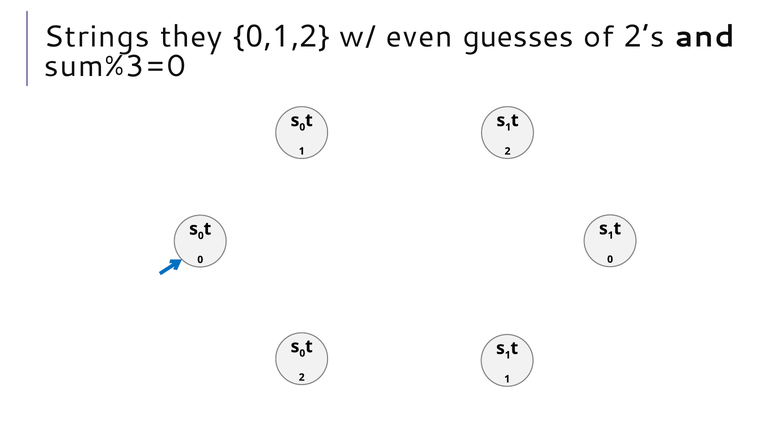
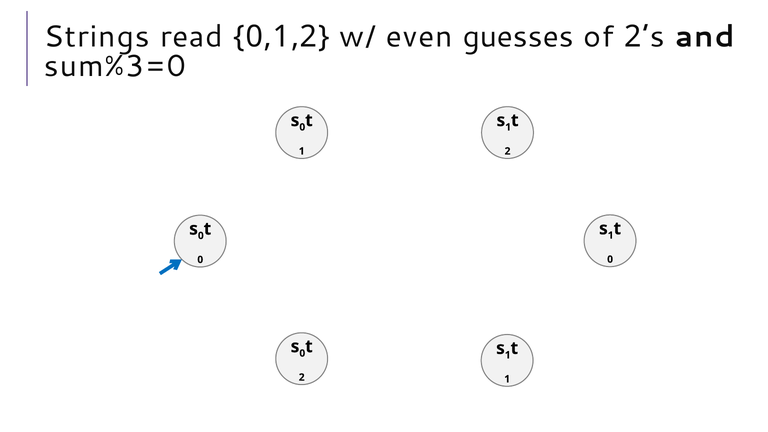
they: they -> read
